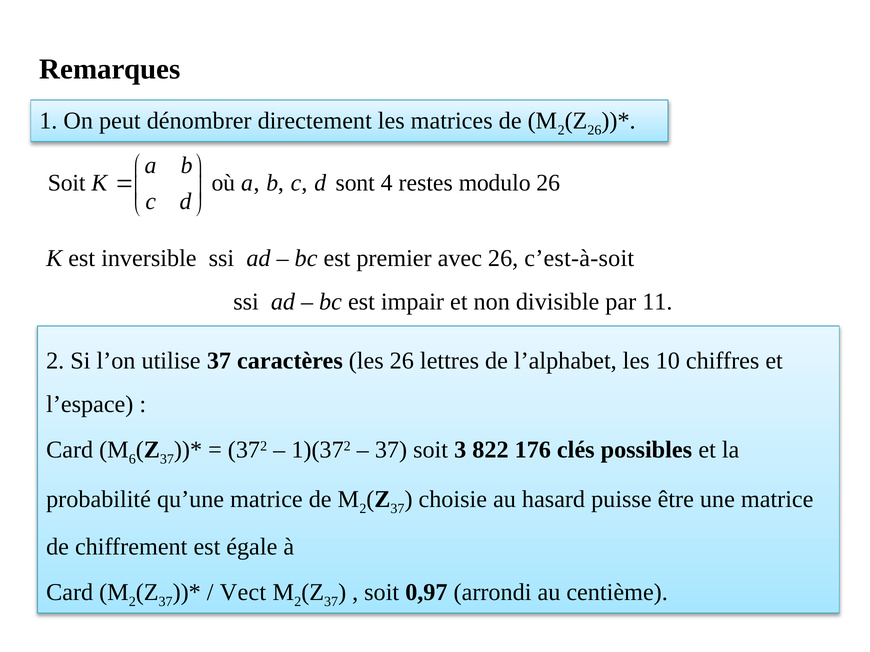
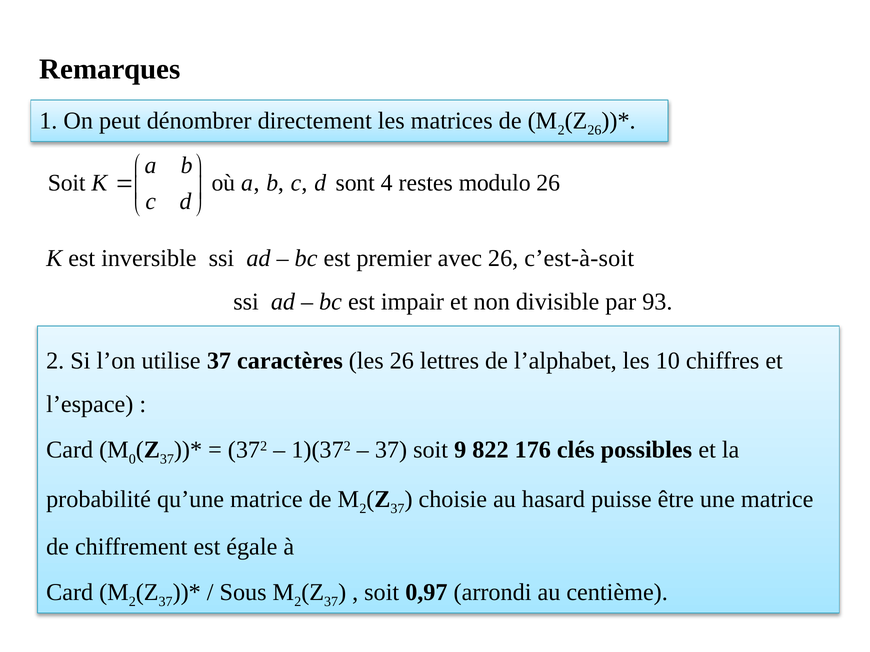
11: 11 -> 93
6: 6 -> 0
3: 3 -> 9
Vect: Vect -> Sous
